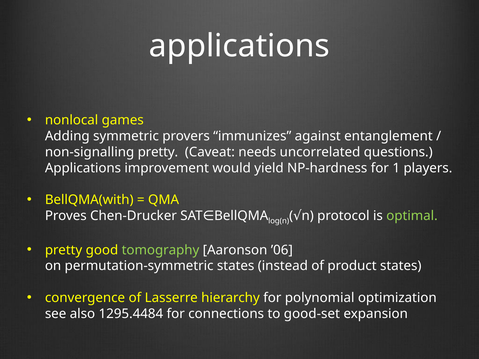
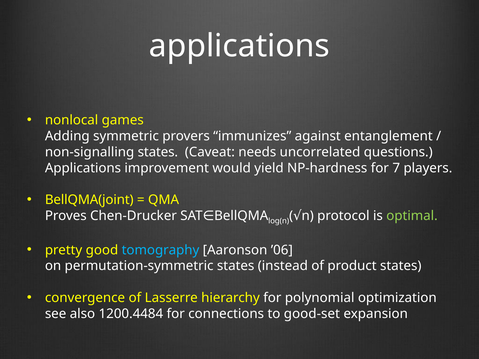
non-signalling pretty: pretty -> states
1: 1 -> 7
BellQMA(with: BellQMA(with -> BellQMA(joint
tomography colour: light green -> light blue
1295.4484: 1295.4484 -> 1200.4484
